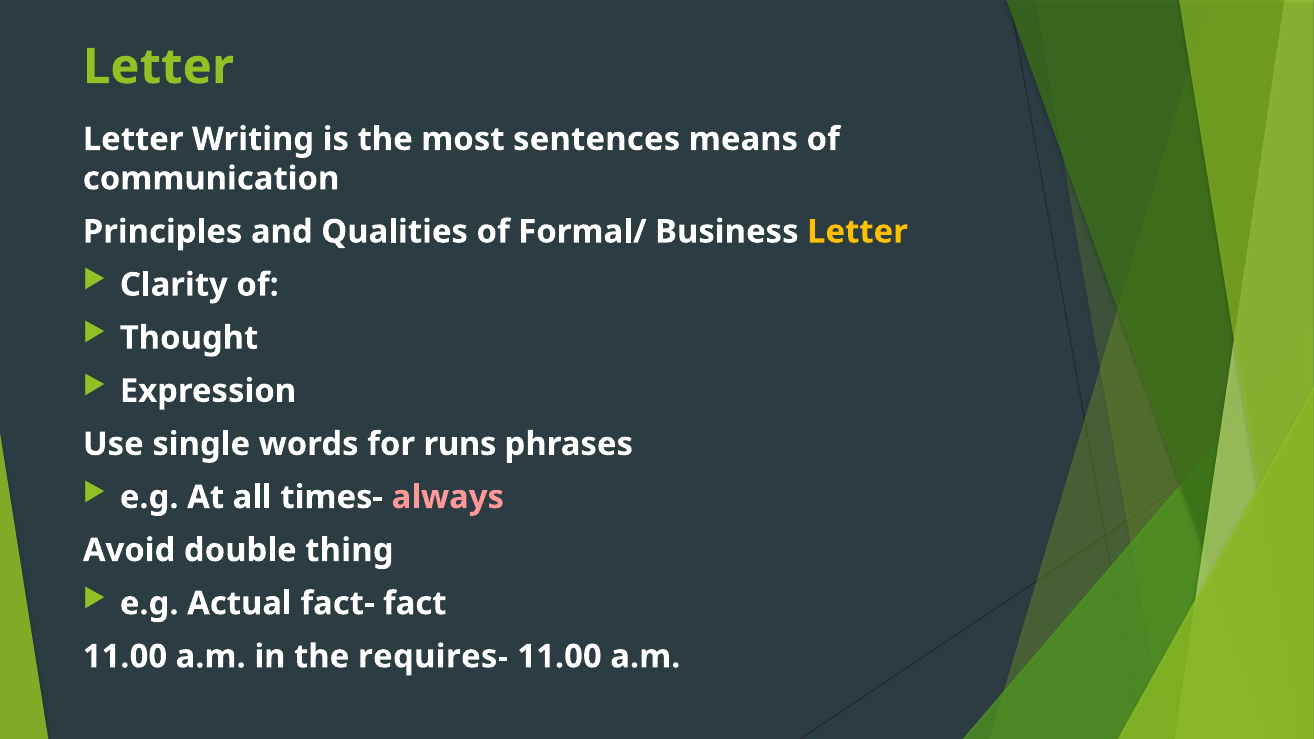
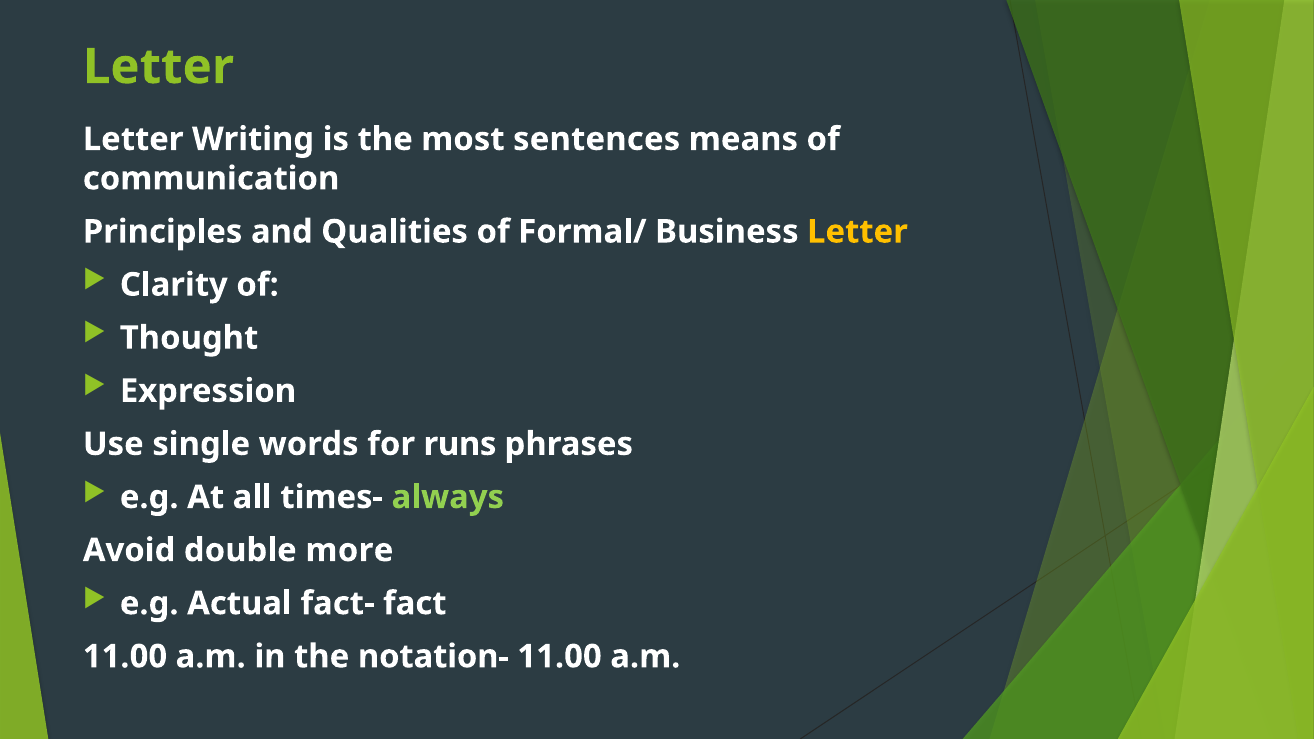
always colour: pink -> light green
thing: thing -> more
requires-: requires- -> notation-
